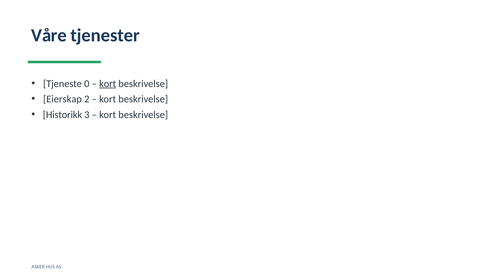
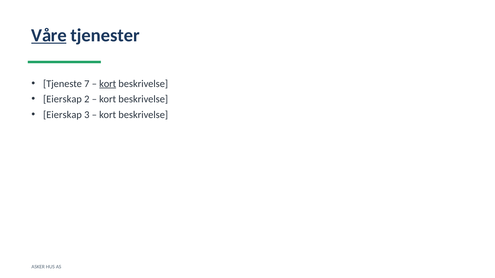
Våre underline: none -> present
0: 0 -> 7
Historikk at (63, 115): Historikk -> Eierskap
